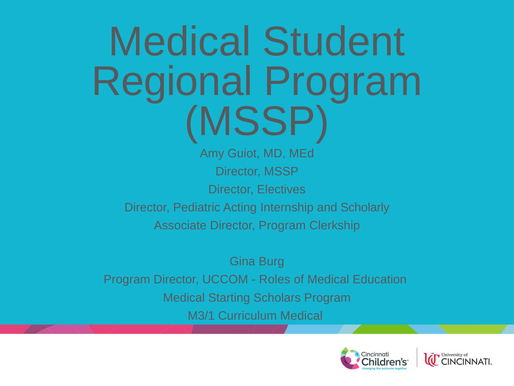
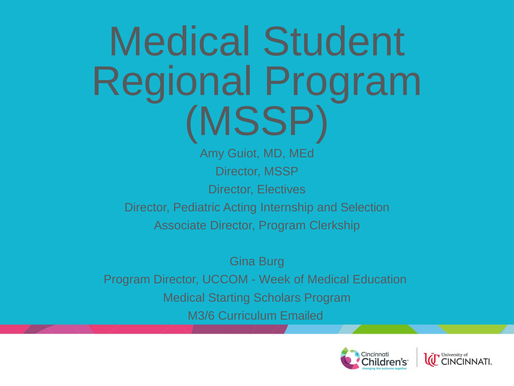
Scholarly: Scholarly -> Selection
Roles: Roles -> Week
M3/1: M3/1 -> M3/6
Curriculum Medical: Medical -> Emailed
